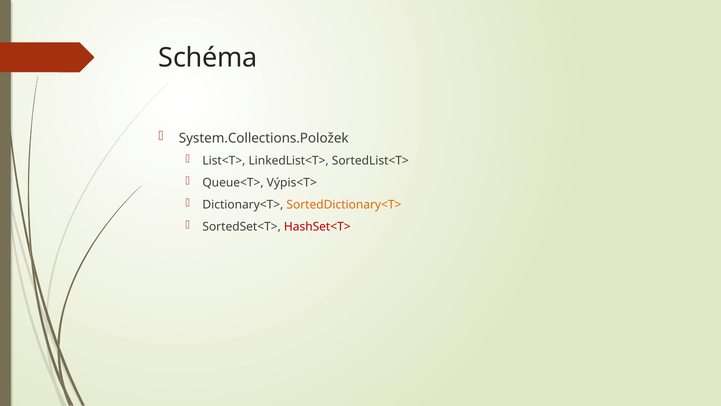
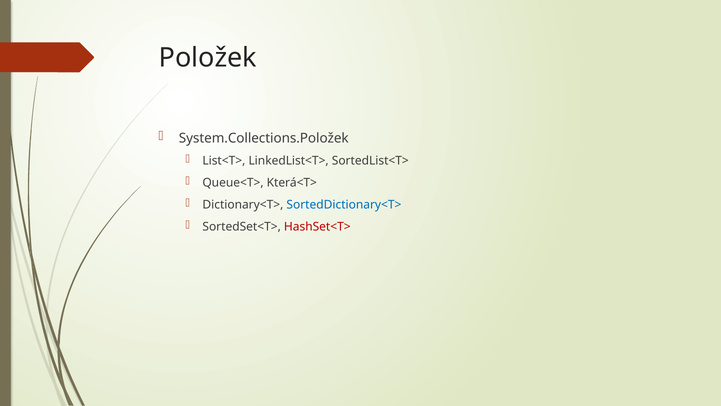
Schéma: Schéma -> Položek
Výpis<T>: Výpis<T> -> Která<T>
SortedDictionary<T> colour: orange -> blue
